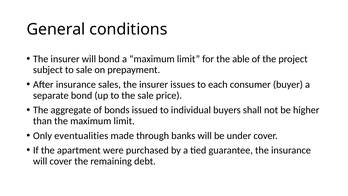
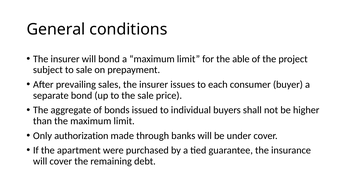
After insurance: insurance -> prevailing
eventualities: eventualities -> authorization
